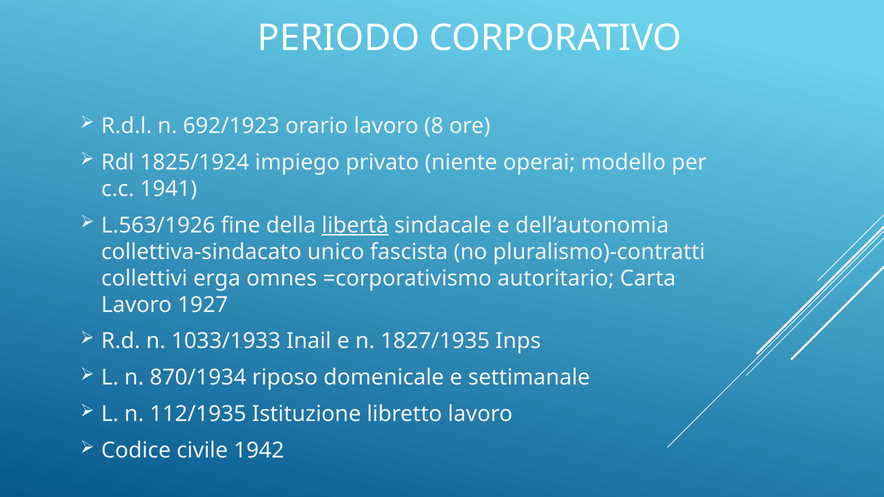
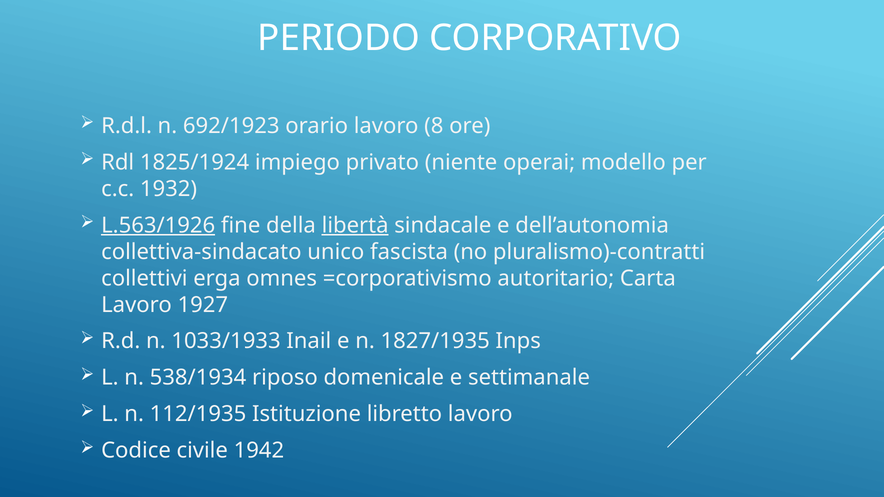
1941: 1941 -> 1932
L.563/1926 underline: none -> present
870/1934: 870/1934 -> 538/1934
